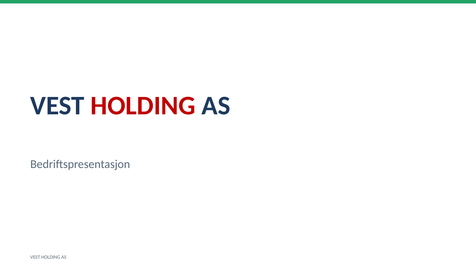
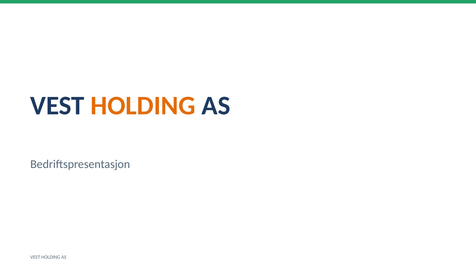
HOLDING at (143, 106) colour: red -> orange
